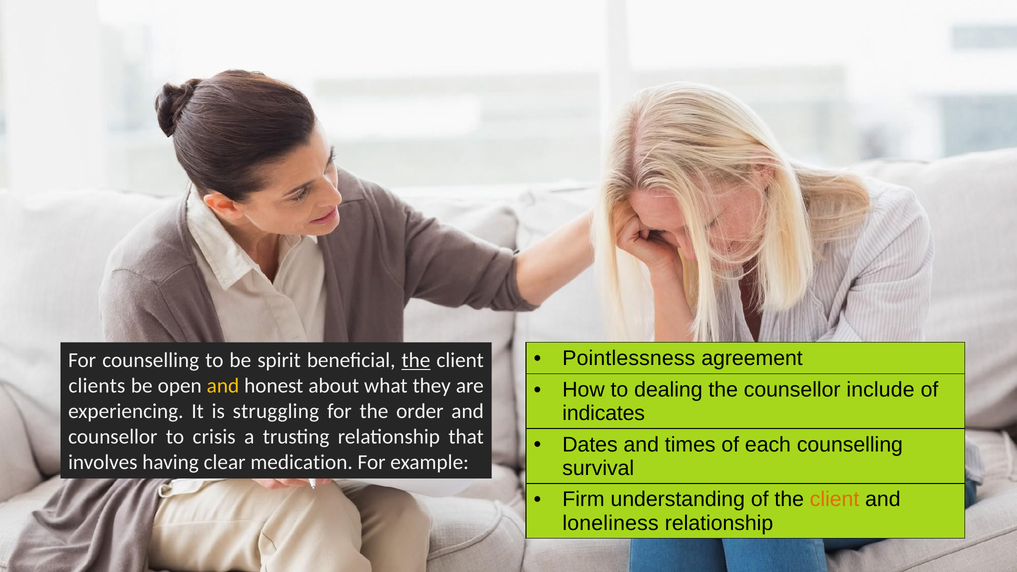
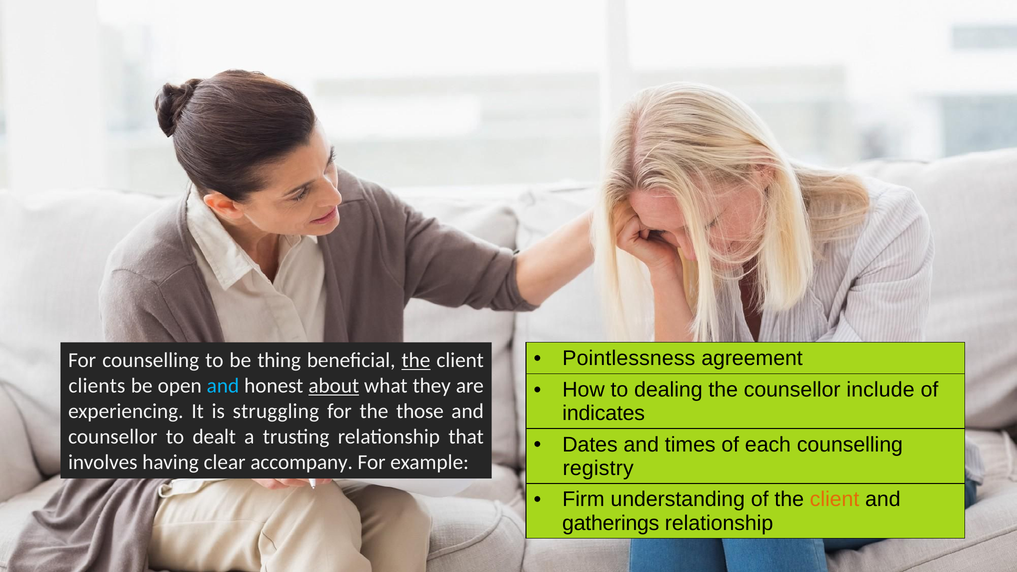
spirit: spirit -> thing
and at (223, 386) colour: yellow -> light blue
about underline: none -> present
order: order -> those
crisis: crisis -> dealt
medication: medication -> accompany
survival: survival -> registry
loneliness: loneliness -> gatherings
